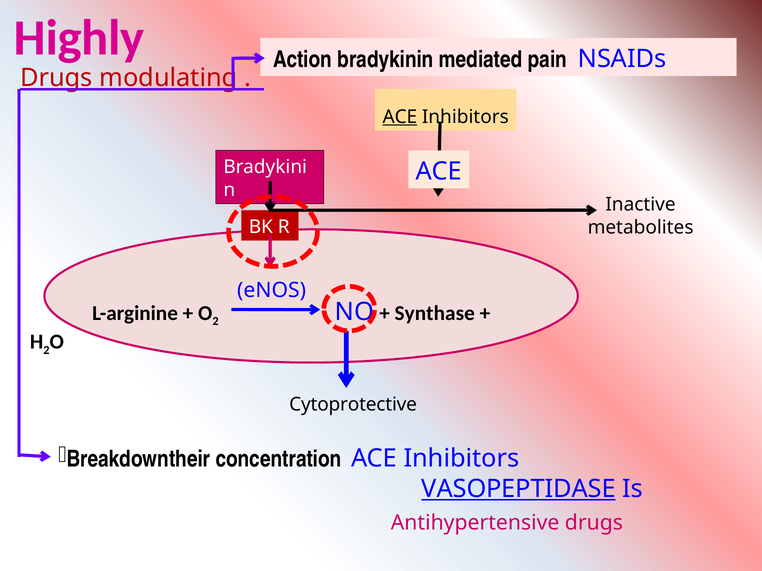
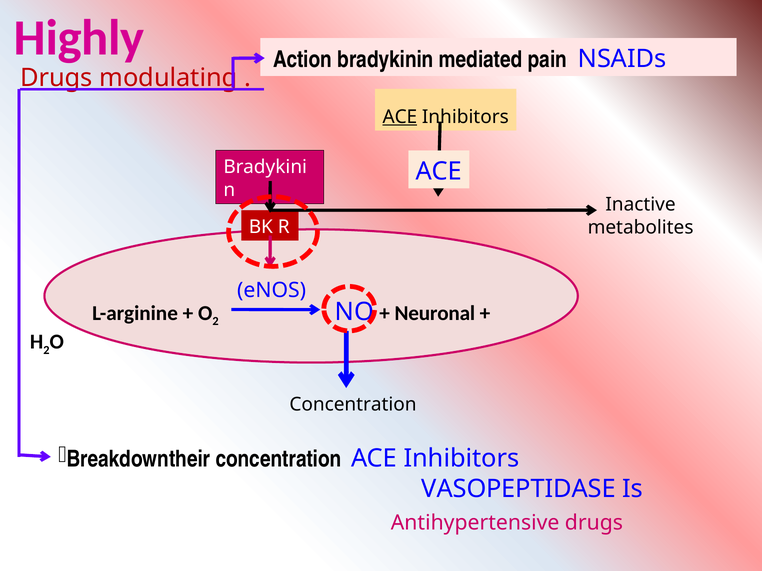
Synthase: Synthase -> Neuronal
Cytoprotective at (353, 405): Cytoprotective -> Concentration
VASOPEPTIDASE underline: present -> none
